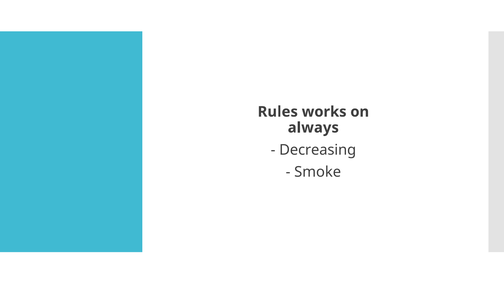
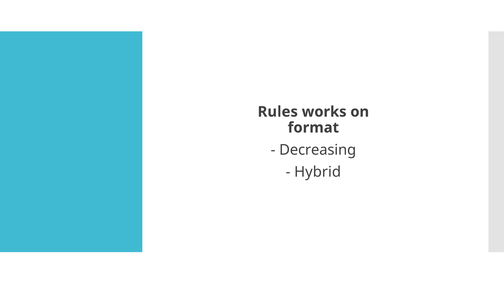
always: always -> format
Smoke: Smoke -> Hybrid
